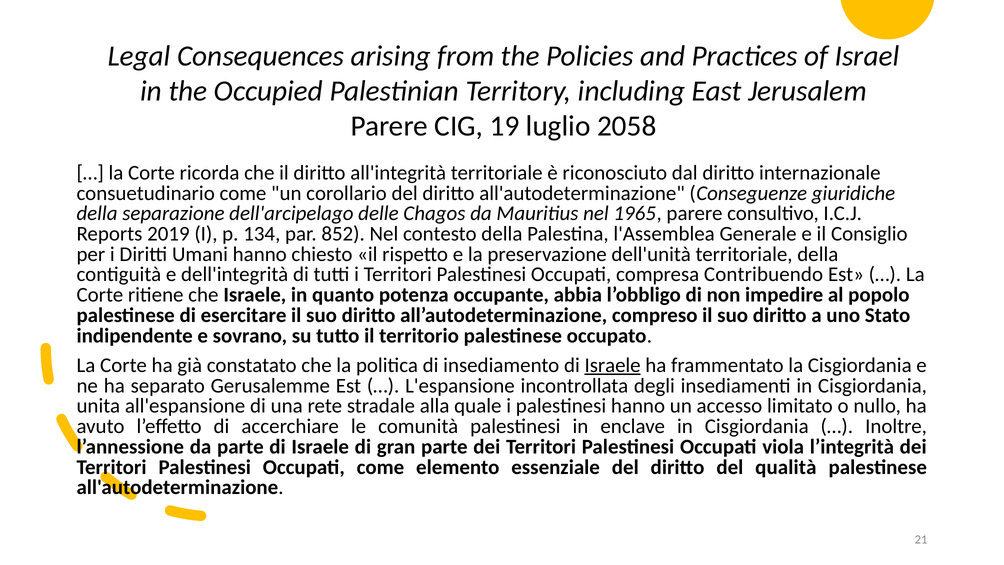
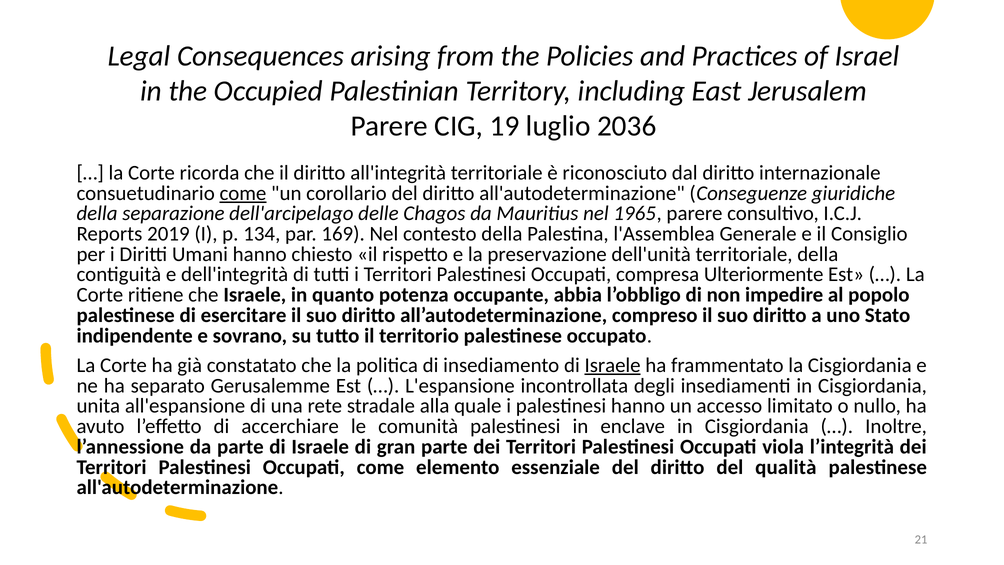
2058: 2058 -> 2036
come at (243, 193) underline: none -> present
852: 852 -> 169
Contribuendo: Contribuendo -> Ulteriormente
